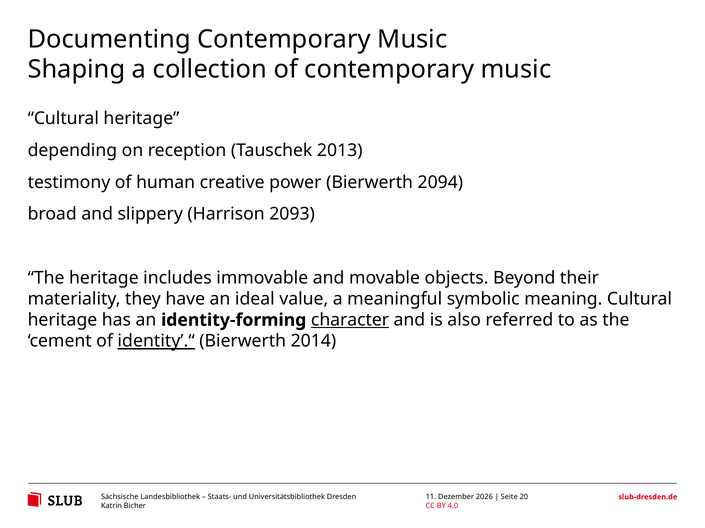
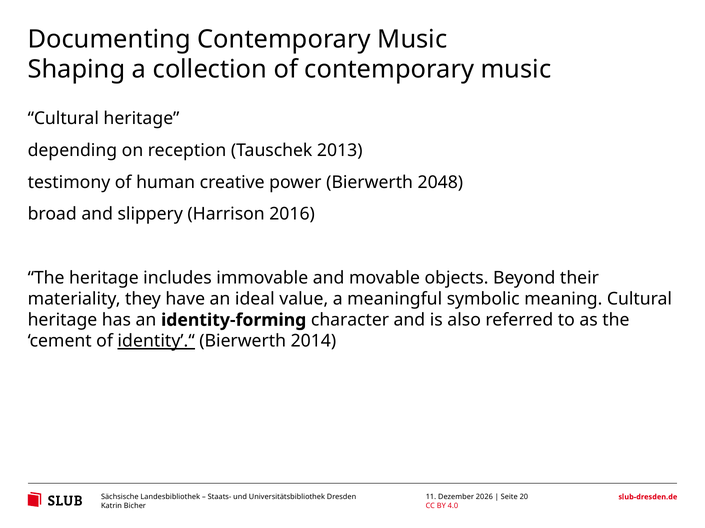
2094: 2094 -> 2048
2093: 2093 -> 2016
character underline: present -> none
